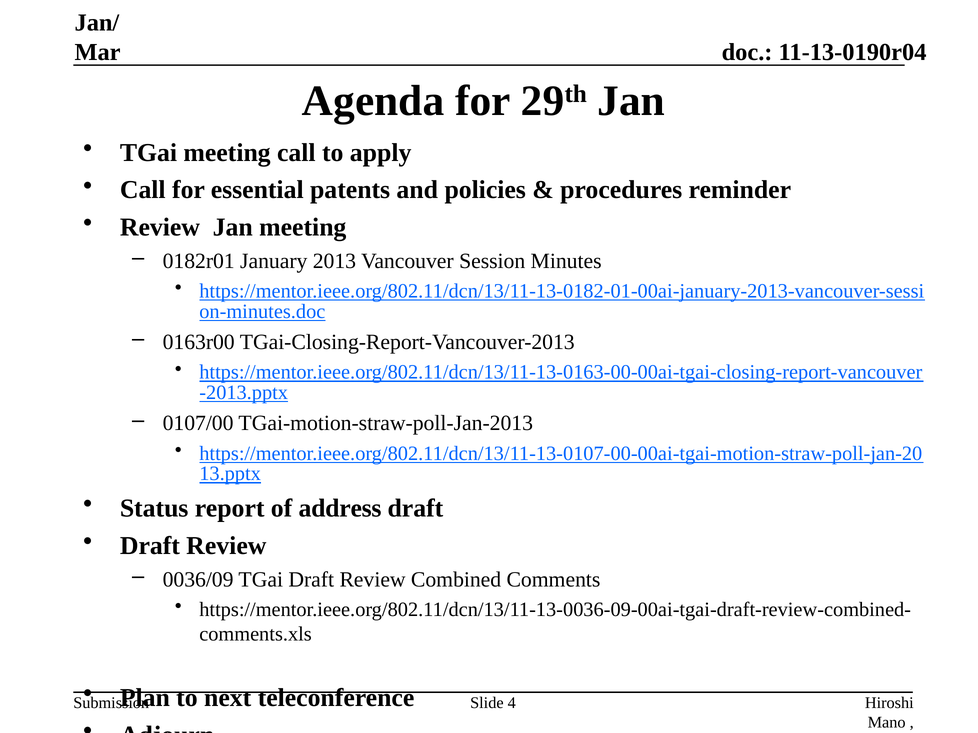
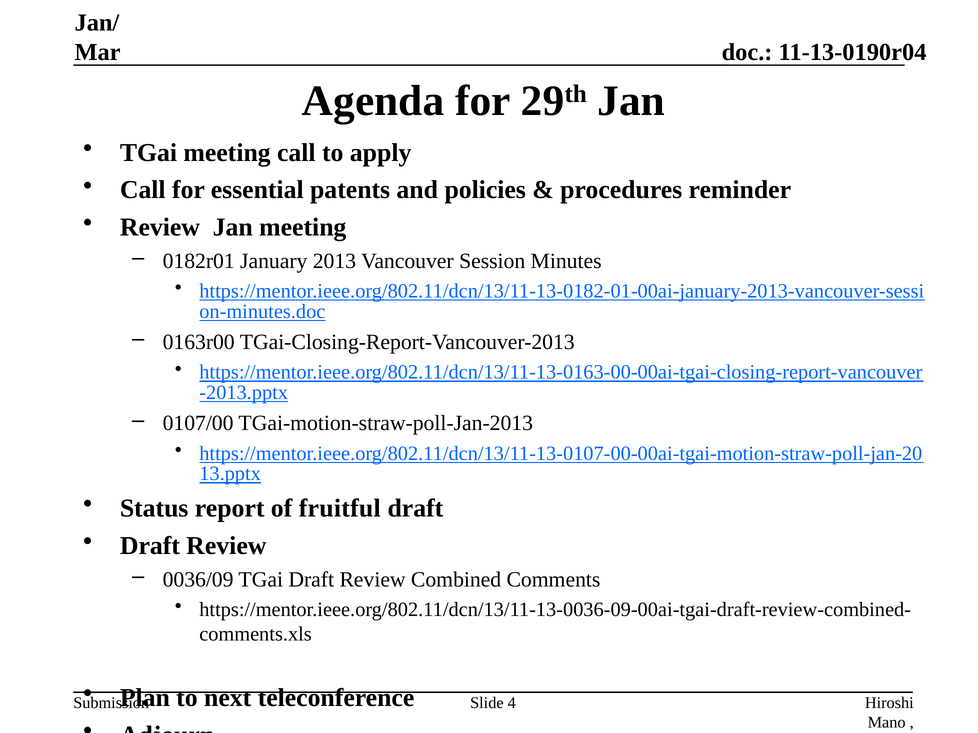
address: address -> fruitful
